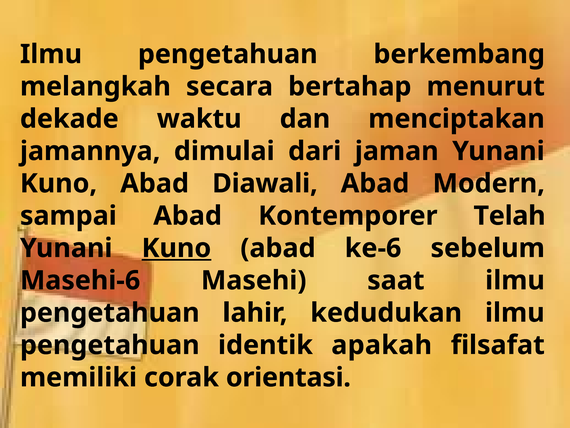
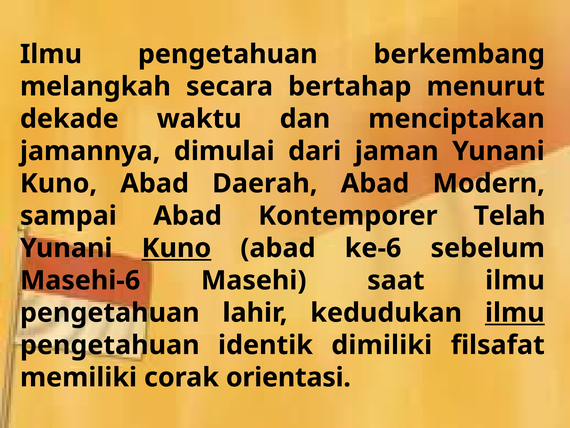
Diawali: Diawali -> Daerah
ilmu at (515, 312) underline: none -> present
apakah: apakah -> dimiliki
